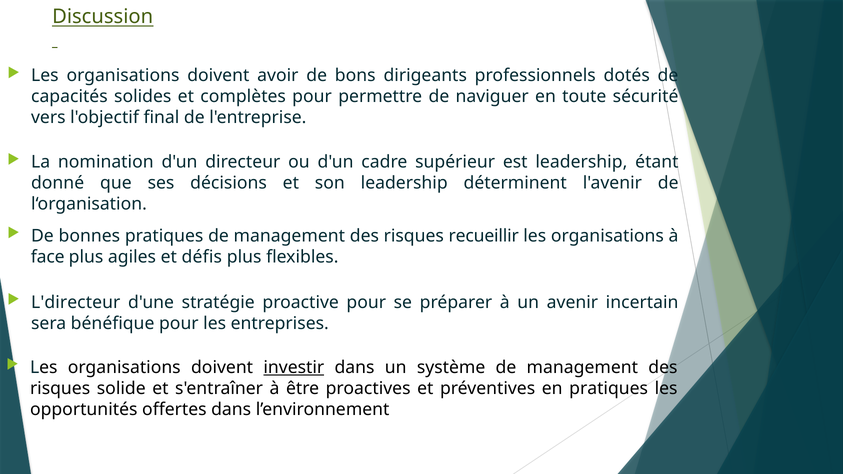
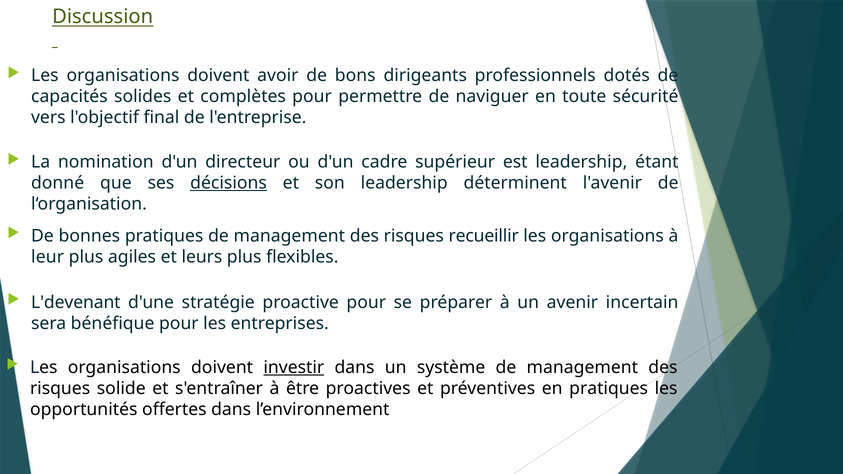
décisions underline: none -> present
face: face -> leur
défis: défis -> leurs
L'directeur: L'directeur -> L'devenant
